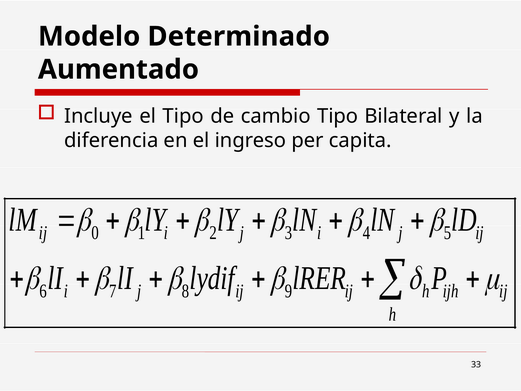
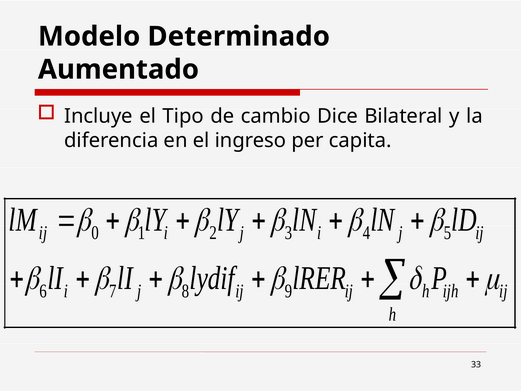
cambio Tipo: Tipo -> Dice
